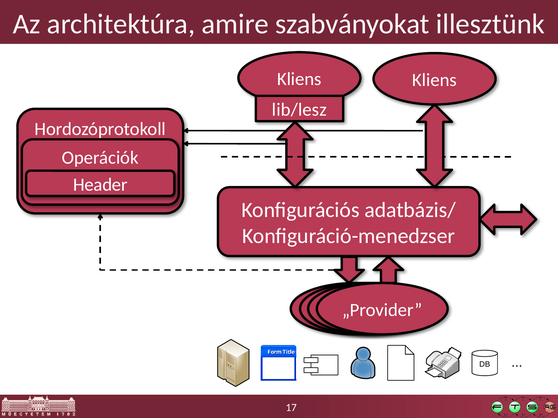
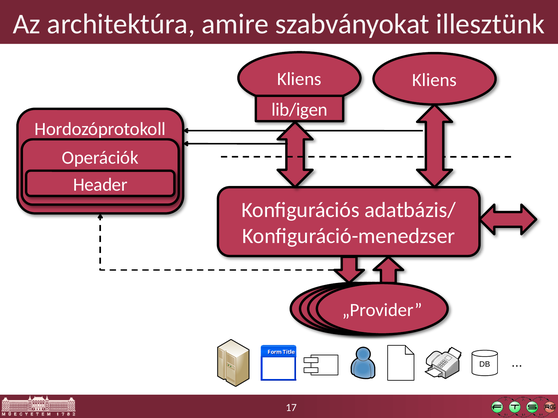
lib/lesz: lib/lesz -> lib/igen
